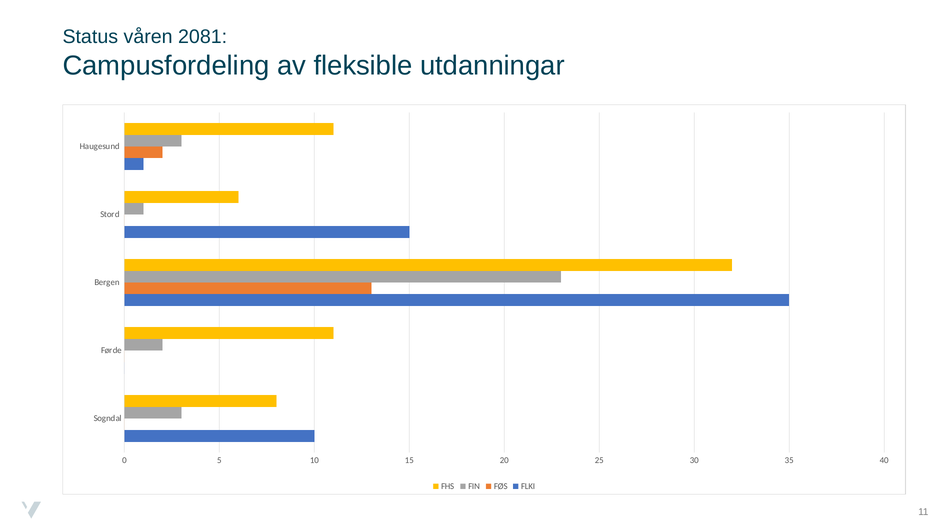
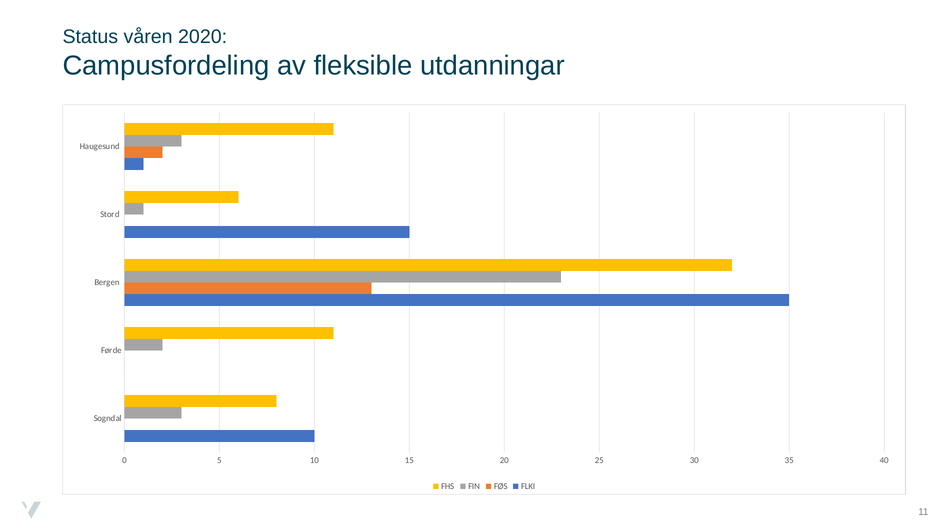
2081: 2081 -> 2020
